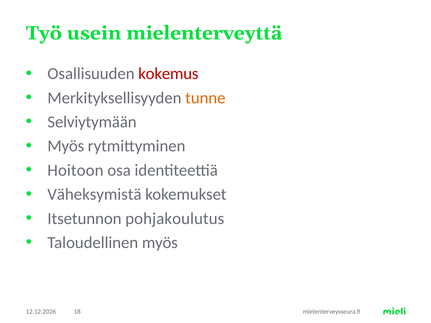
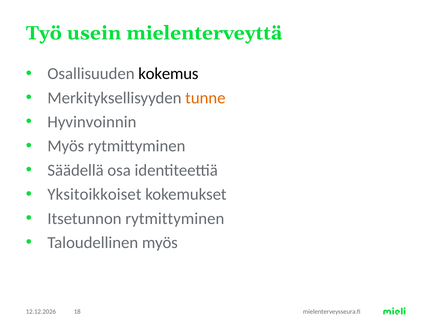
kokemus colour: red -> black
Selviytymään: Selviytymään -> Hyvinvoinnin
Hoitoon: Hoitoon -> Säädellä
Väheksymistä: Väheksymistä -> Yksitoikkoiset
Itsetunnon pohjakoulutus: pohjakoulutus -> rytmittyminen
